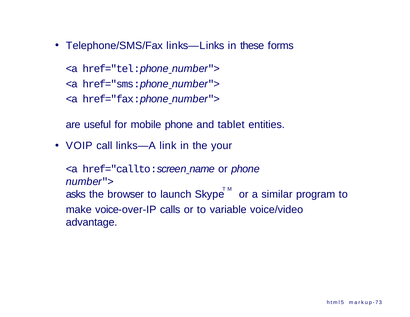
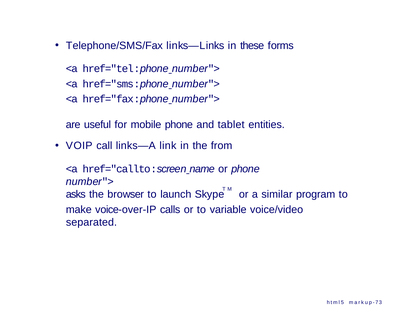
your: your -> from
advantage: advantage -> separated
